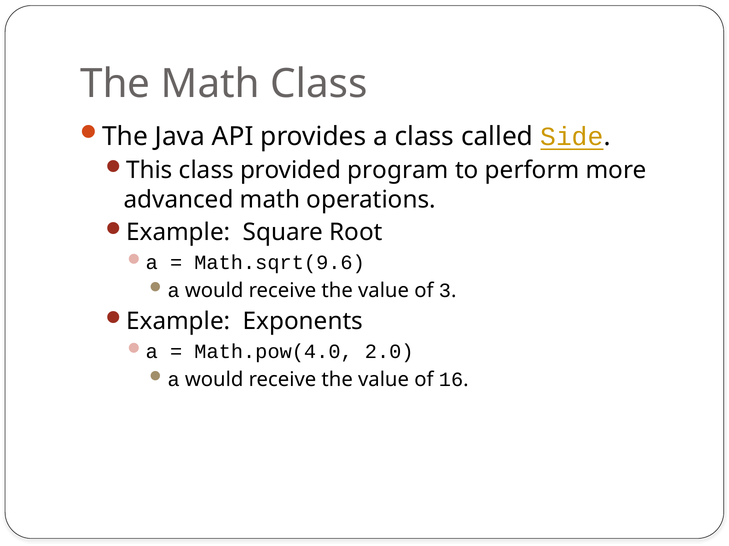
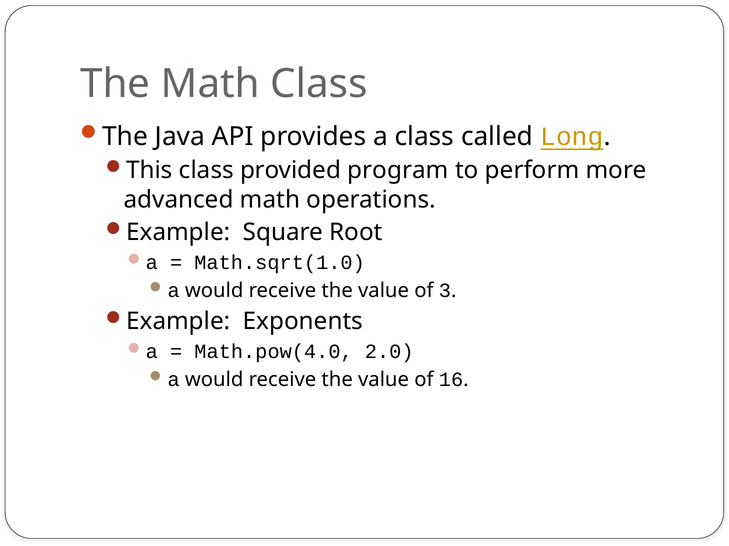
Side: Side -> Long
Math.sqrt(9.6: Math.sqrt(9.6 -> Math.sqrt(1.0
